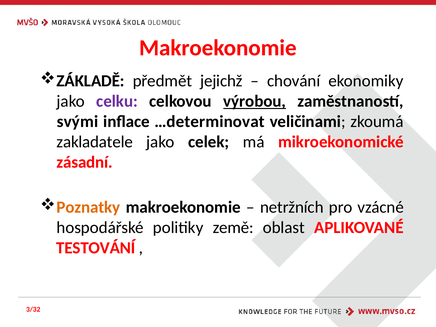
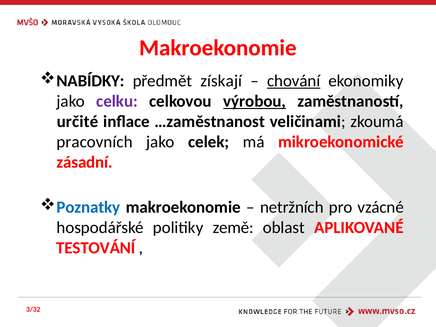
ZÁKLADĚ: ZÁKLADĚ -> NABÍDKY
jejichž: jejichž -> získají
chování underline: none -> present
svými: svými -> určité
…determinovat: …determinovat -> …zaměstnanost
zakladatele: zakladatele -> pracovních
Poznatky colour: orange -> blue
